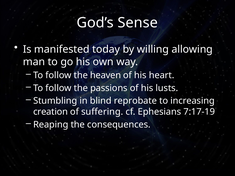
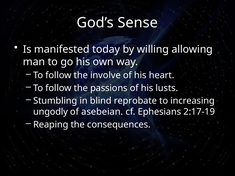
heaven: heaven -> involve
creation: creation -> ungodly
suffering: suffering -> asebeian
7:17-19: 7:17-19 -> 2:17-19
